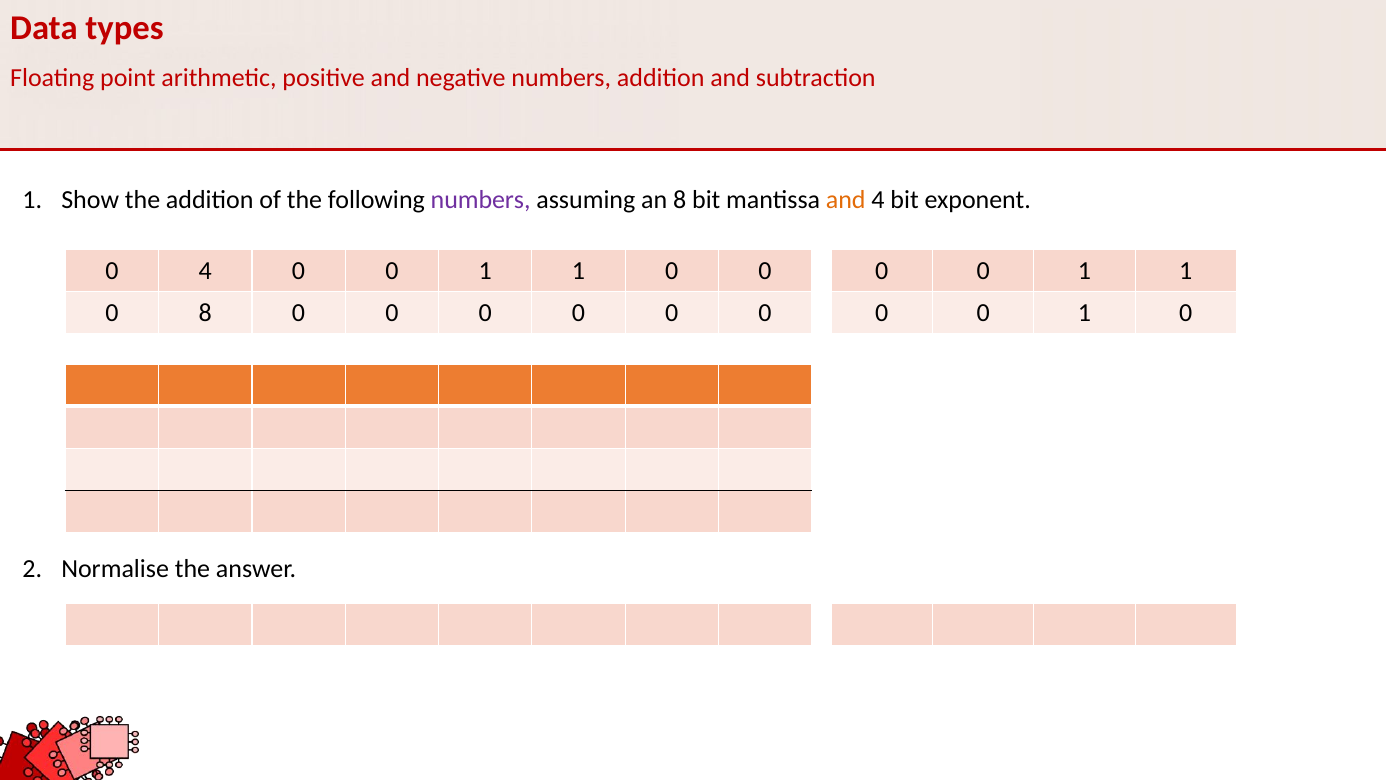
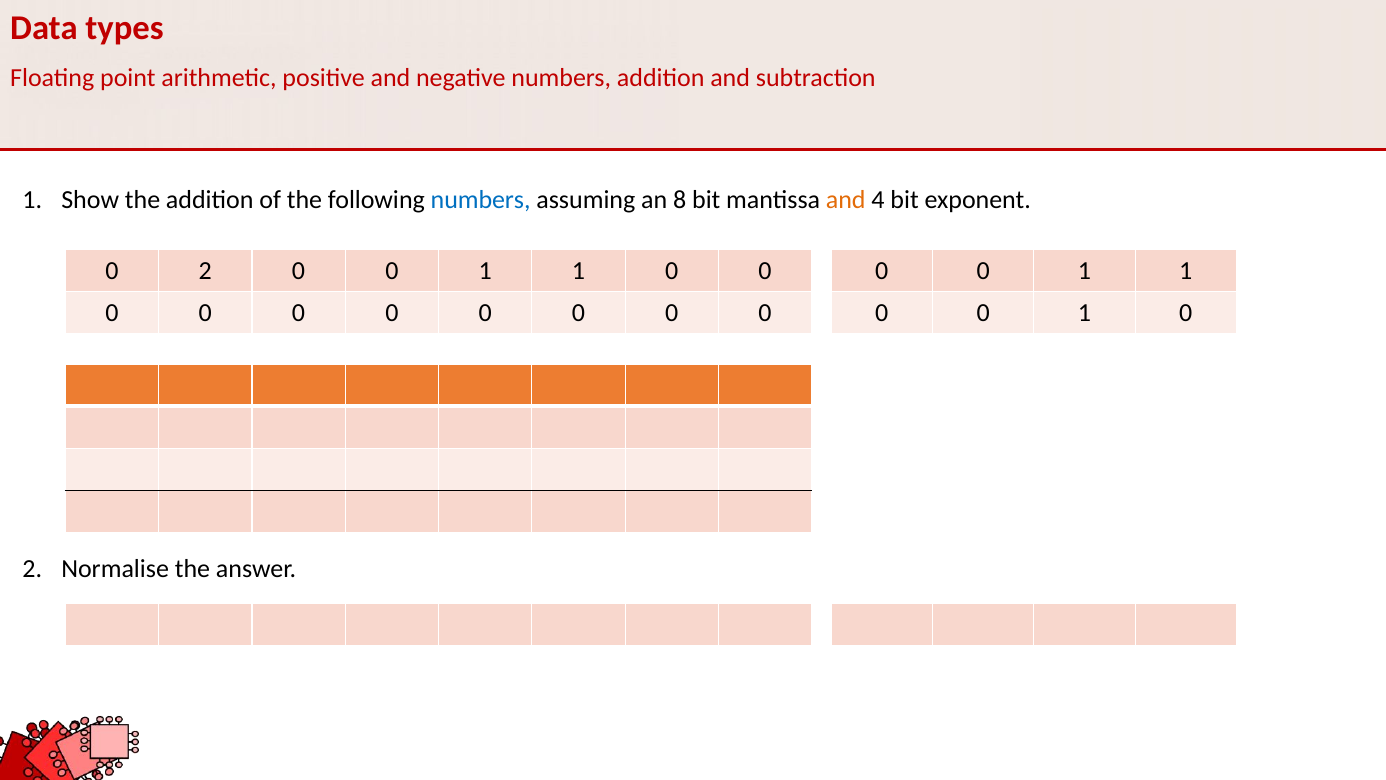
numbers at (481, 200) colour: purple -> blue
0 4: 4 -> 2
8 at (205, 313): 8 -> 0
